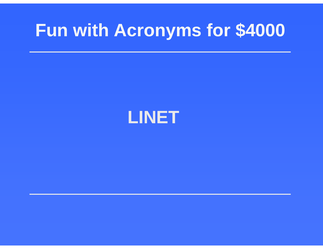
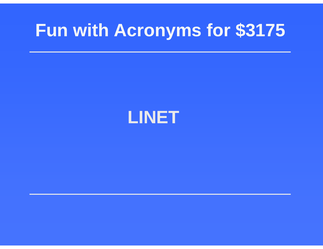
$4000: $4000 -> $3175
